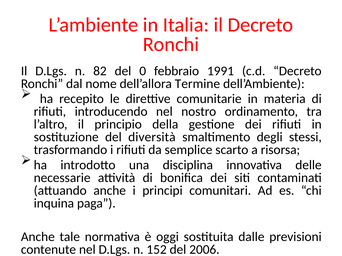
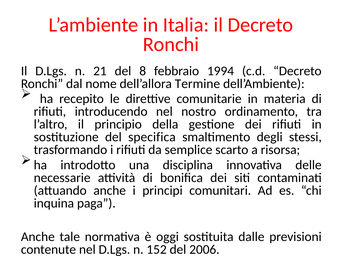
82: 82 -> 21
0: 0 -> 8
1991: 1991 -> 1994
diversità: diversità -> specifica
